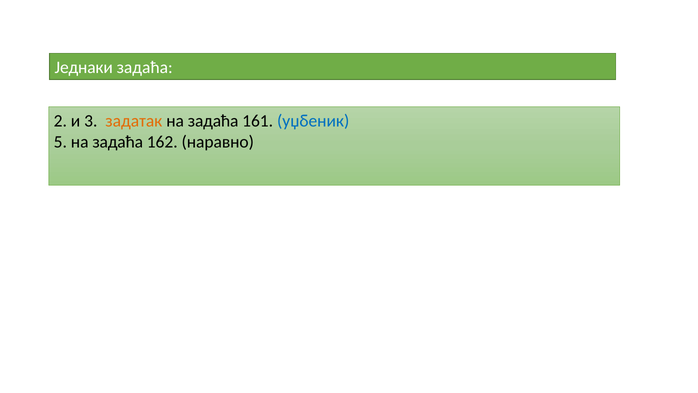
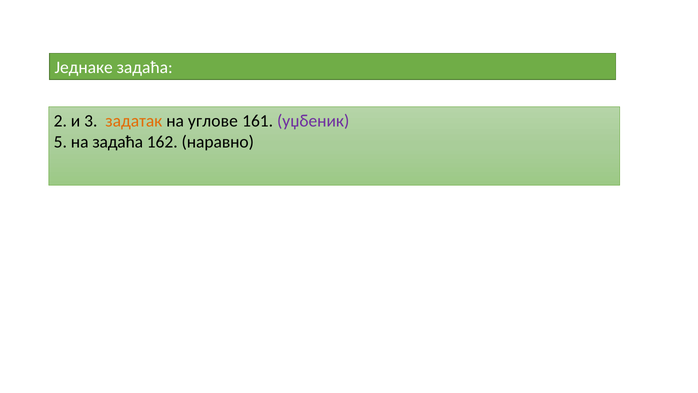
Једнаки: Једнаки -> Једнаке
задаћа at (213, 121): задаћа -> углове
уџбеник colour: blue -> purple
